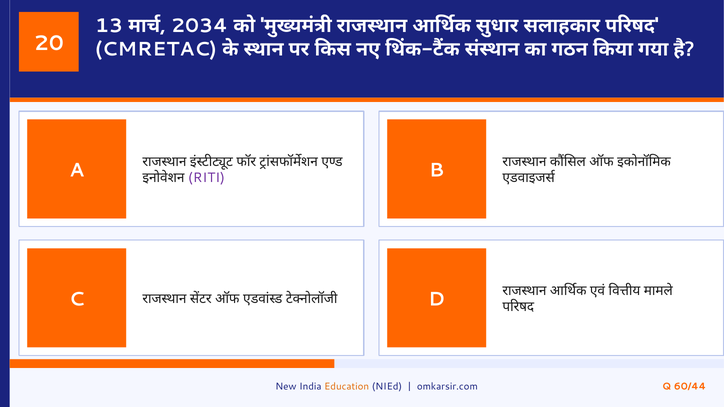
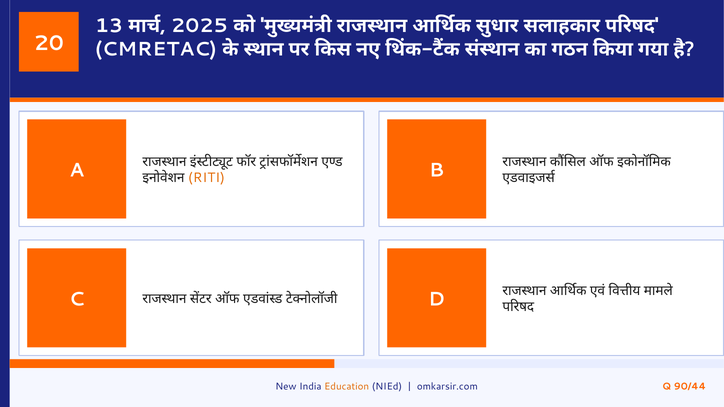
2034: 2034 -> 2025
RITI colour: purple -> orange
60/44: 60/44 -> 90/44
